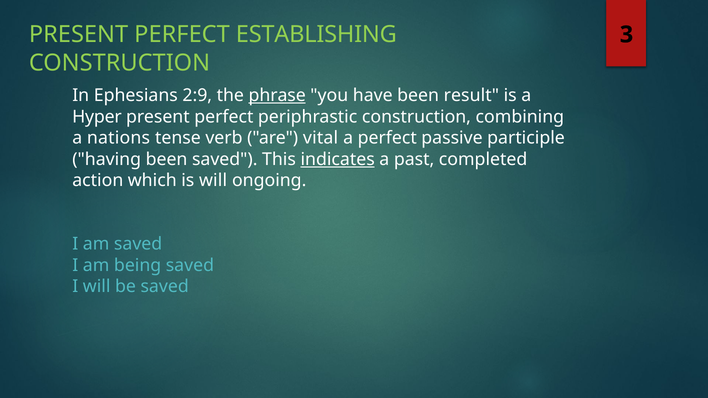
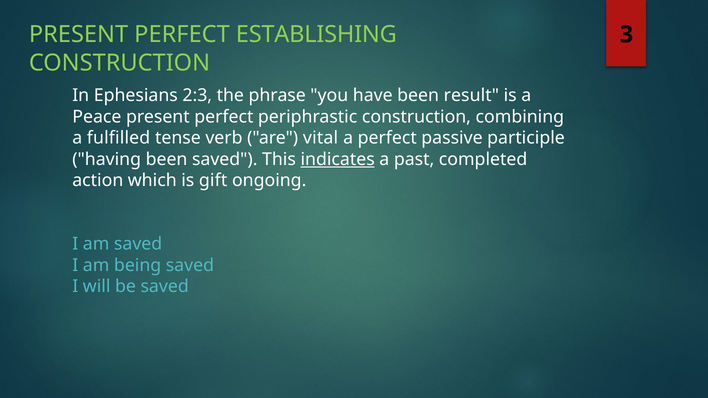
2:9: 2:9 -> 2:3
phrase underline: present -> none
Hyper: Hyper -> Peace
nations: nations -> fulfilled
is will: will -> gift
